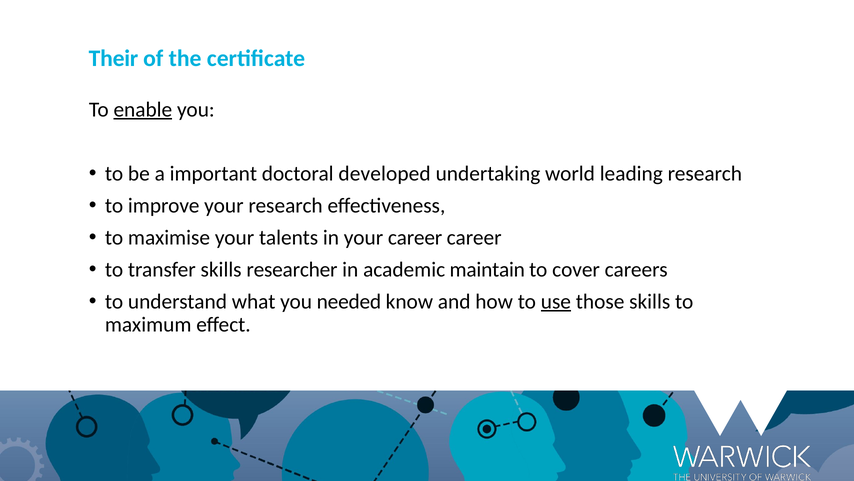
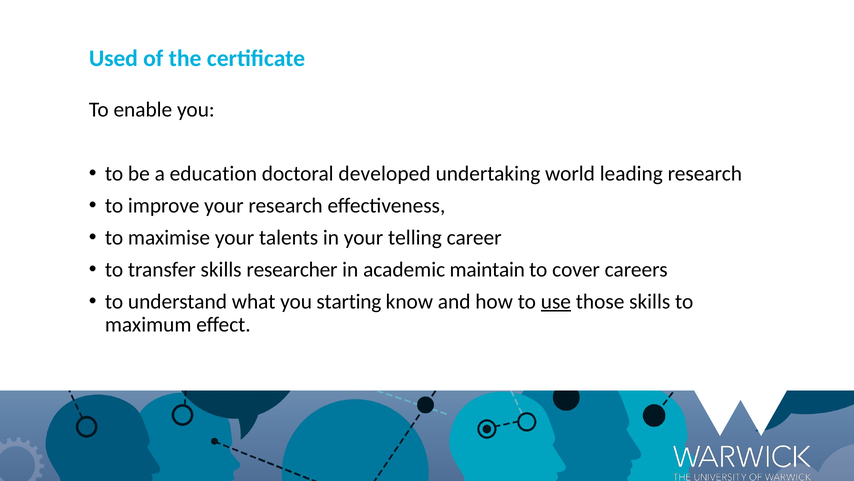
Their: Their -> Used
enable underline: present -> none
important: important -> education
your career: career -> telling
needed: needed -> starting
